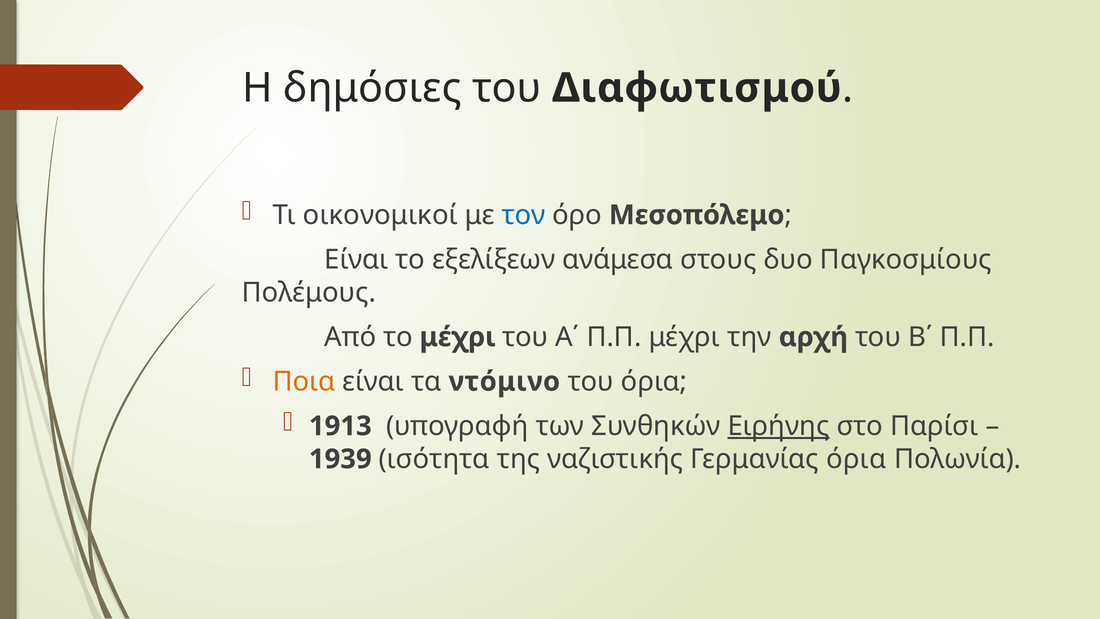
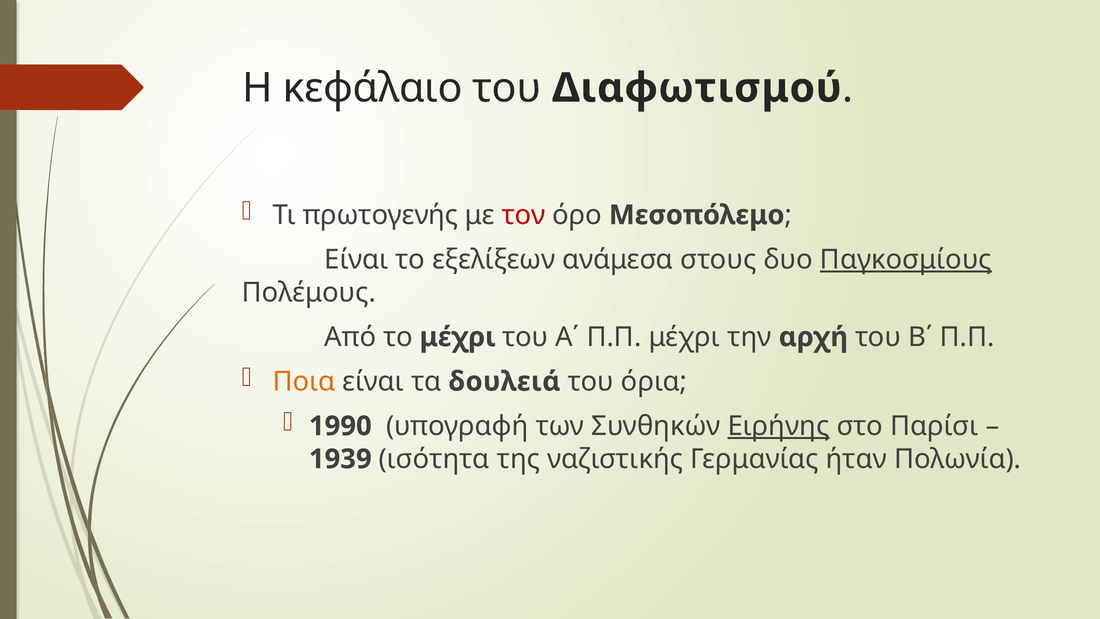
δημόσιες: δημόσιες -> κεφάλαιο
οικονομικοί: οικονομικοί -> πρωτογενής
τον colour: blue -> red
Παγκοσμίους underline: none -> present
ντόμινο: ντόμινο -> δουλειά
1913: 1913 -> 1990
Γερμανίας όρια: όρια -> ήταν
